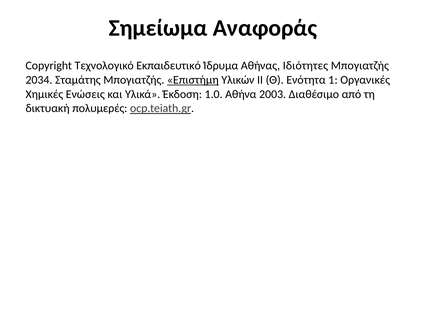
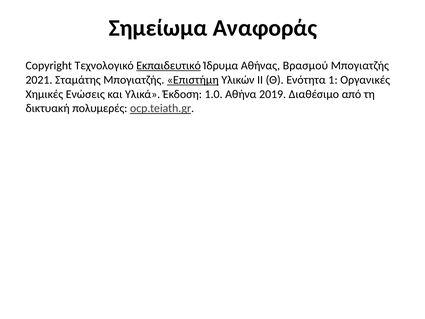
Εκπαιδευτικό underline: none -> present
Ιδιότητες: Ιδιότητες -> Βρασμού
2034: 2034 -> 2021
2003: 2003 -> 2019
